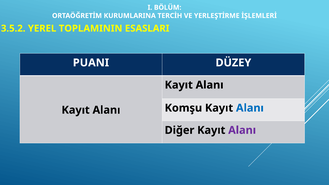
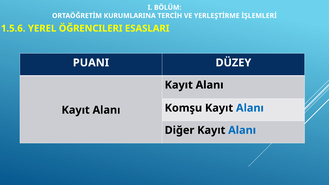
3.5.2: 3.5.2 -> 1.5.6
TOPLAMININ: TOPLAMININ -> ÖĞRENCILERI
Alanı at (242, 130) colour: purple -> blue
